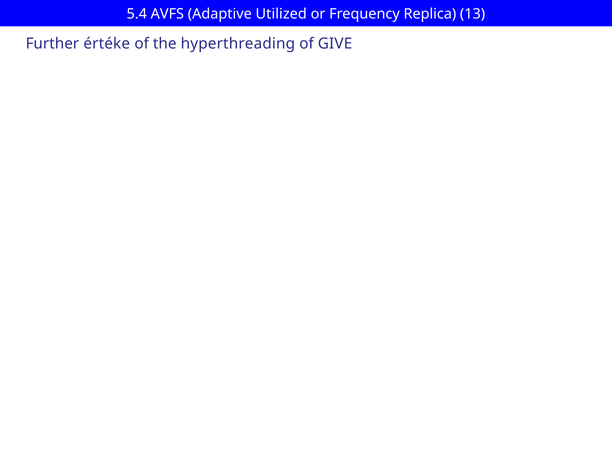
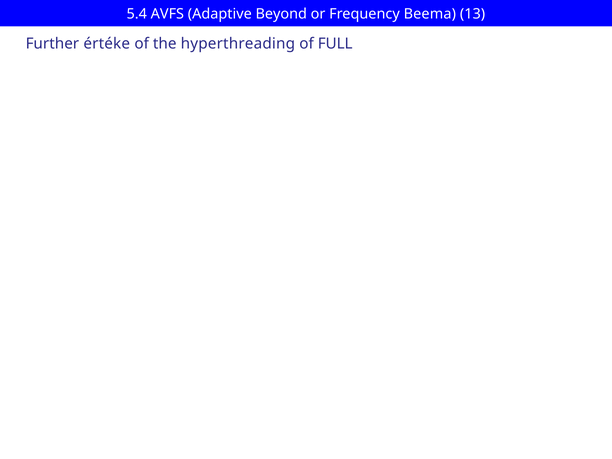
Utilized: Utilized -> Beyond
Replica: Replica -> Beema
GIVE: GIVE -> FULL
